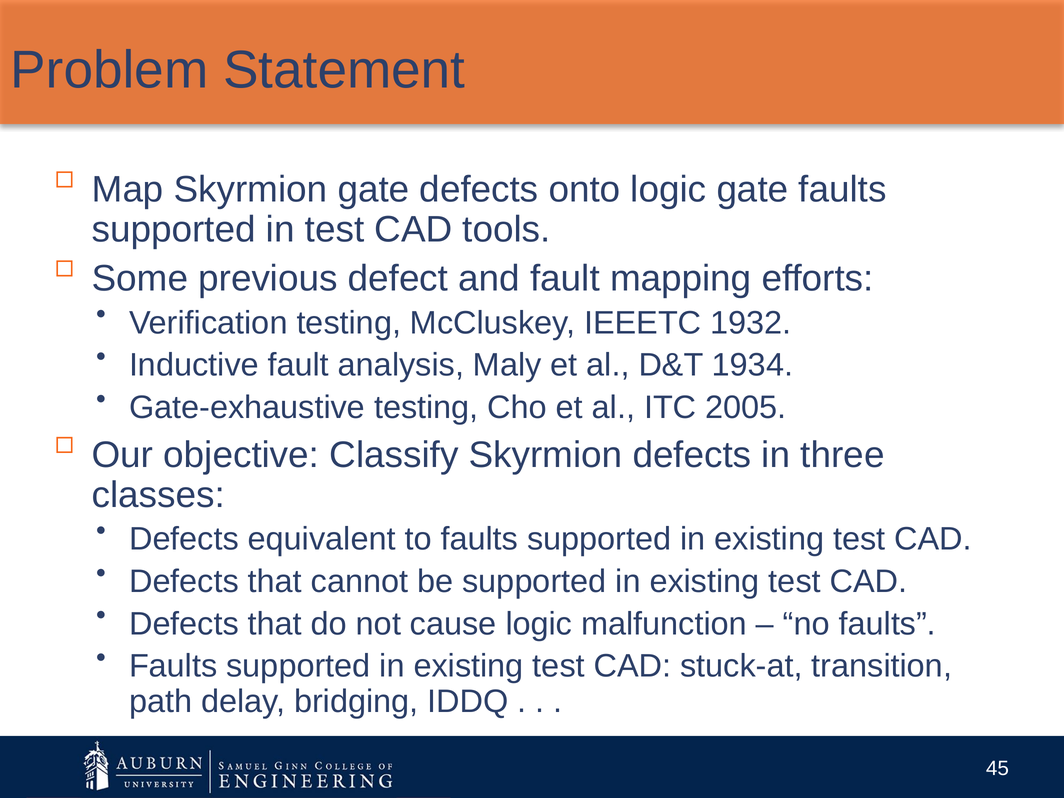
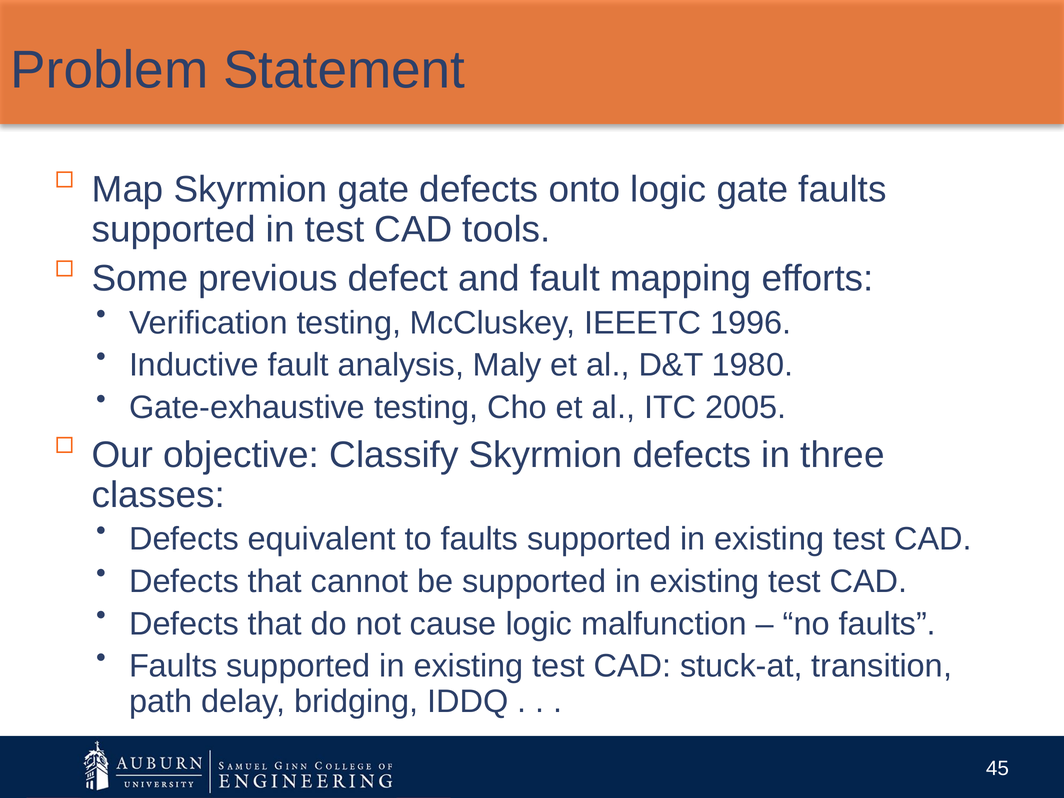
1932: 1932 -> 1996
1934: 1934 -> 1980
